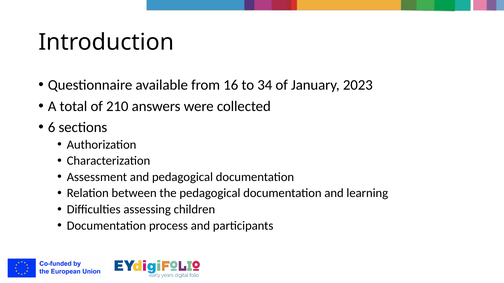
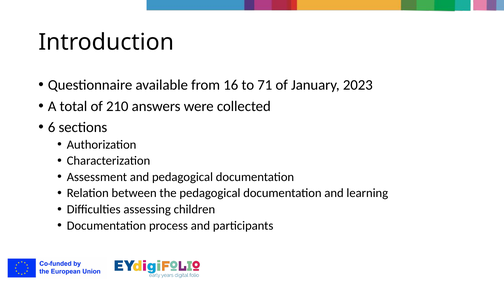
34: 34 -> 71
